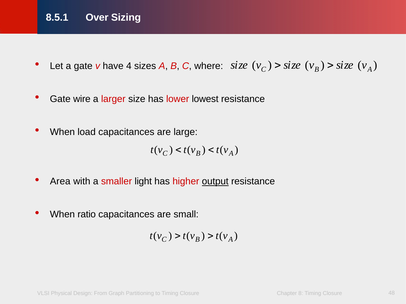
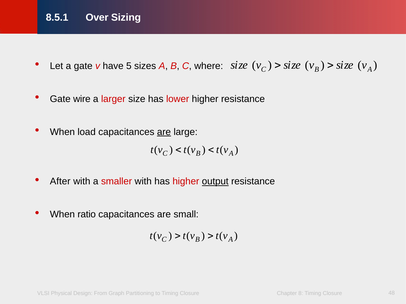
4: 4 -> 5
lower lowest: lowest -> higher
are at (164, 132) underline: none -> present
Area: Area -> After
smaller light: light -> with
